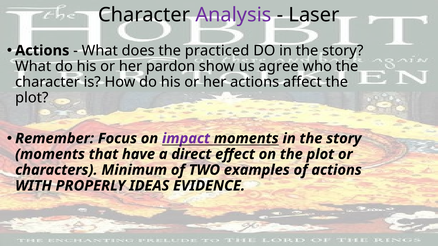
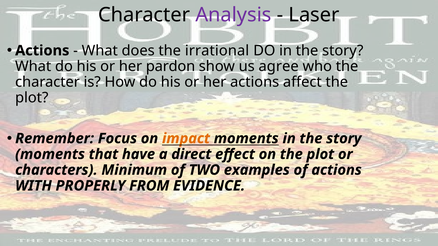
practiced: practiced -> irrational
impact colour: purple -> orange
IDEAS: IDEAS -> FROM
